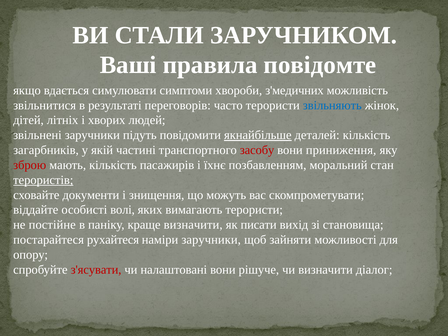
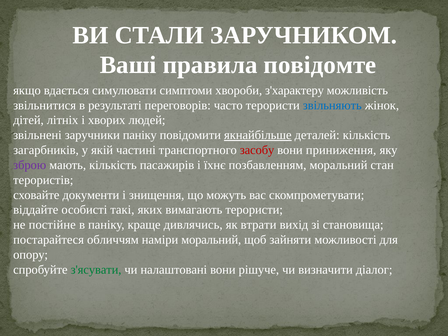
з'медичних: з'медичних -> з'характеру
заручники підуть: підуть -> паніку
зброю colour: red -> purple
терористів underline: present -> none
волі: волі -> такі
краще визначити: визначити -> дивлячись
писати: писати -> втрати
рухайтеся: рухайтеся -> обличчям
наміри заручники: заручники -> моральний
з'ясувати colour: red -> green
